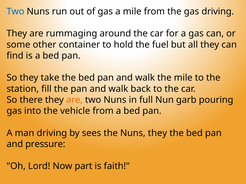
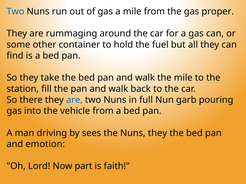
gas driving: driving -> proper
are at (74, 100) colour: orange -> blue
pressure: pressure -> emotion
